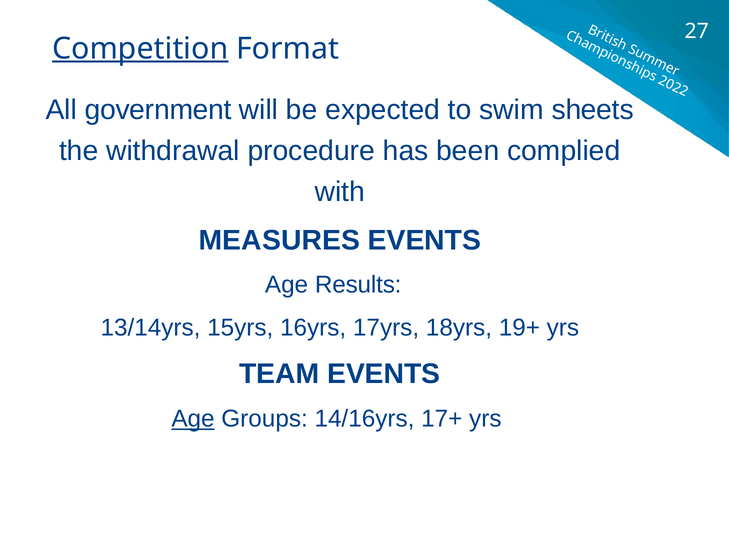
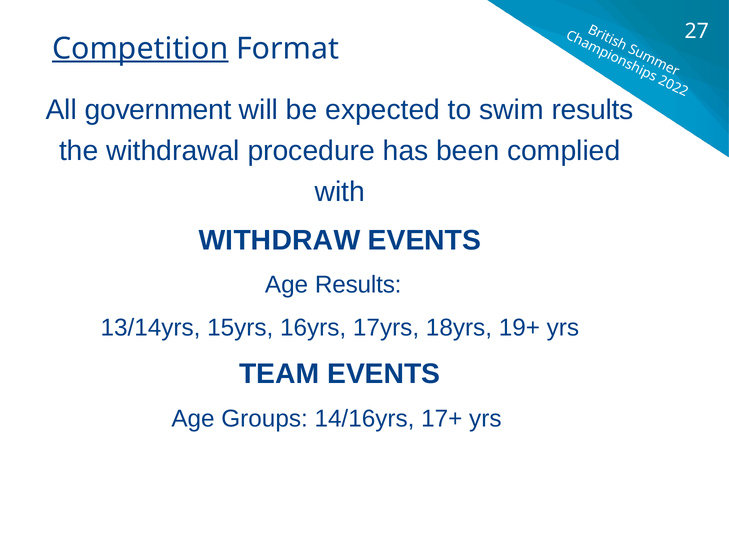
swim sheets: sheets -> results
MEASURES: MEASURES -> WITHDRAW
Age at (193, 418) underline: present -> none
